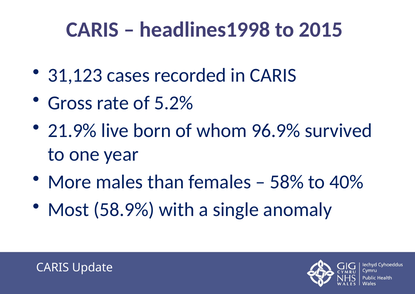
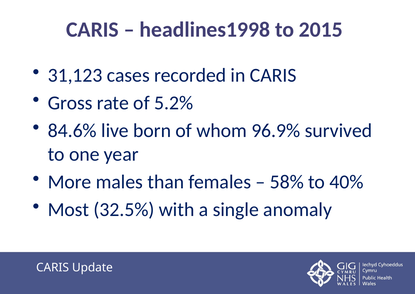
21.9%: 21.9% -> 84.6%
58.9%: 58.9% -> 32.5%
